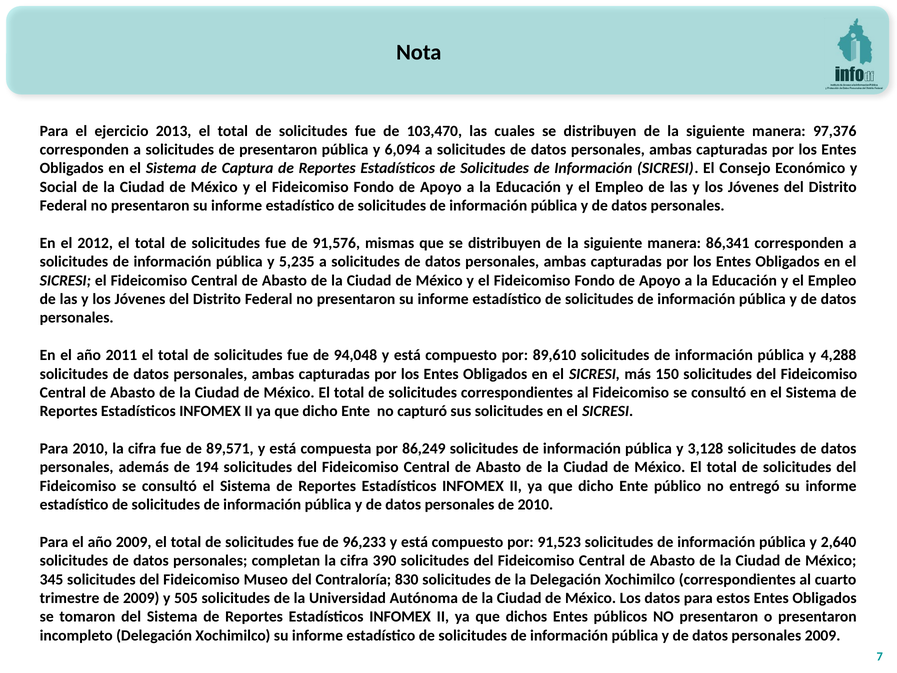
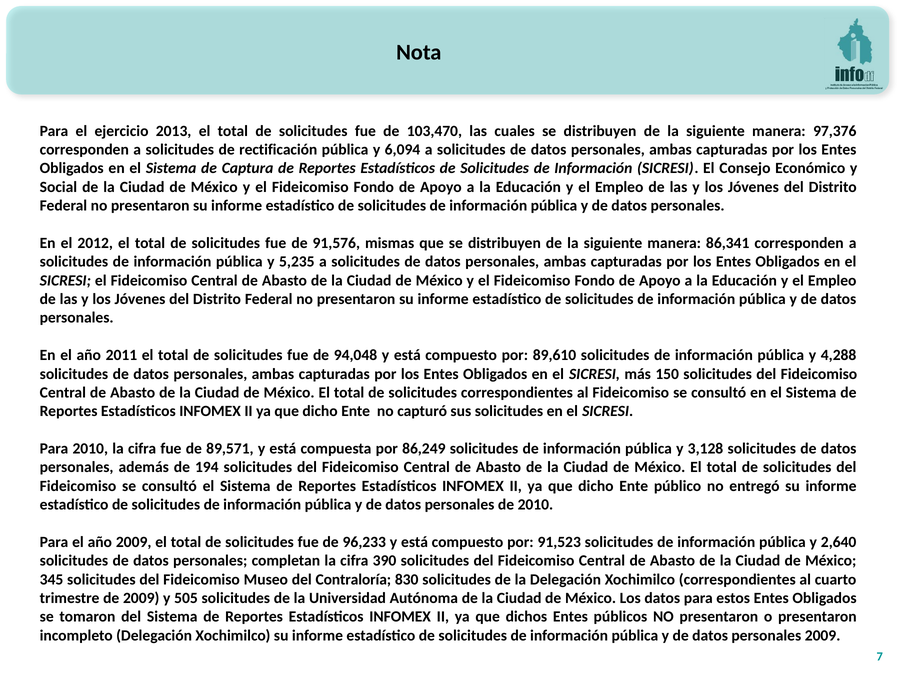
de presentaron: presentaron -> rectificación
